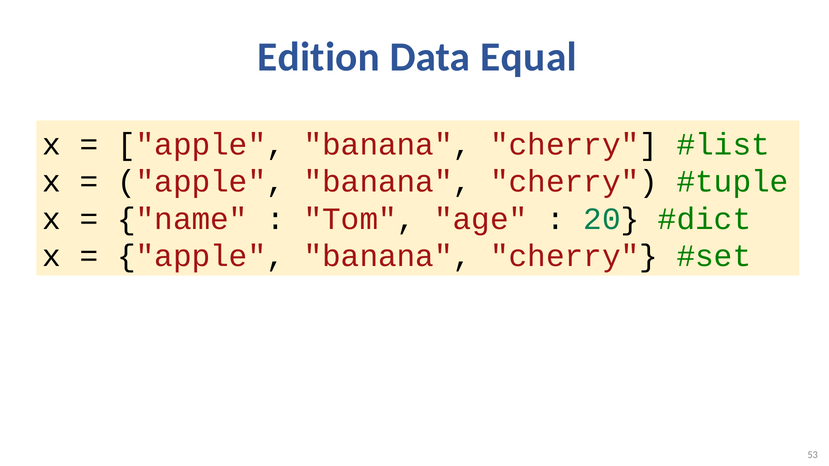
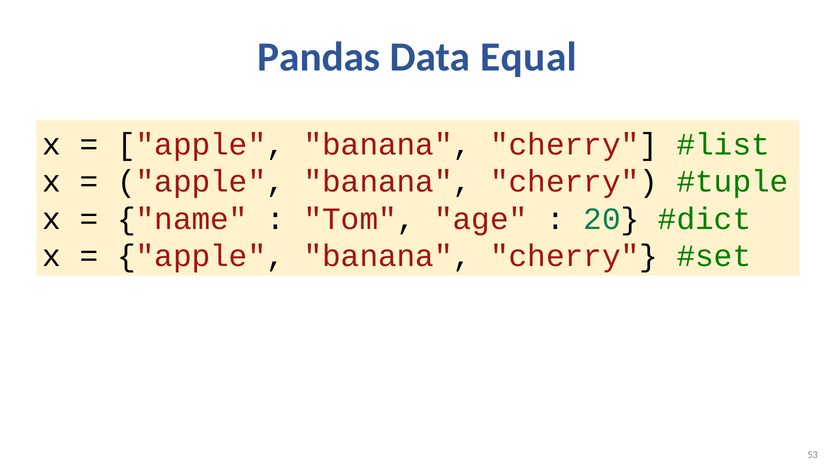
Edition: Edition -> Pandas
